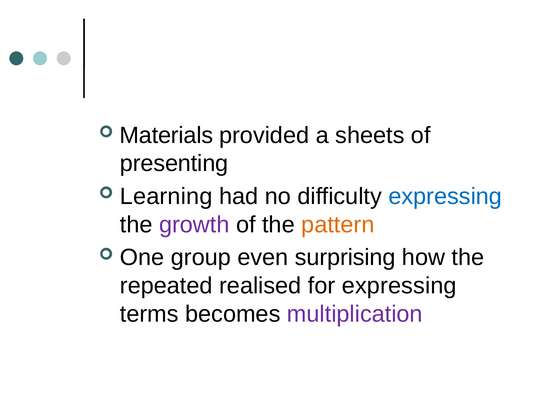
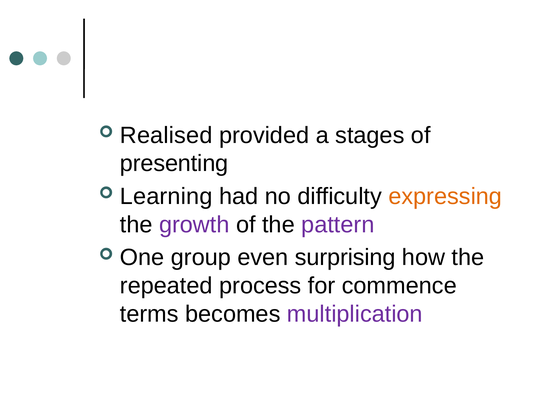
Materials: Materials -> Realised
sheets: sheets -> stages
expressing at (445, 196) colour: blue -> orange
pattern colour: orange -> purple
realised: realised -> process
for expressing: expressing -> commence
